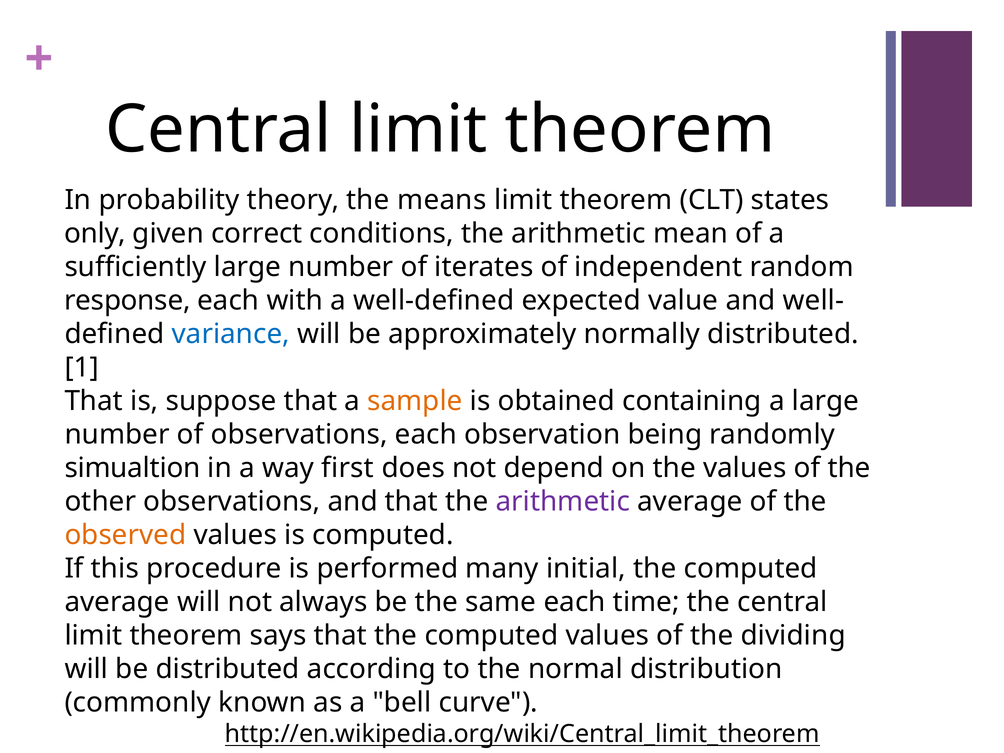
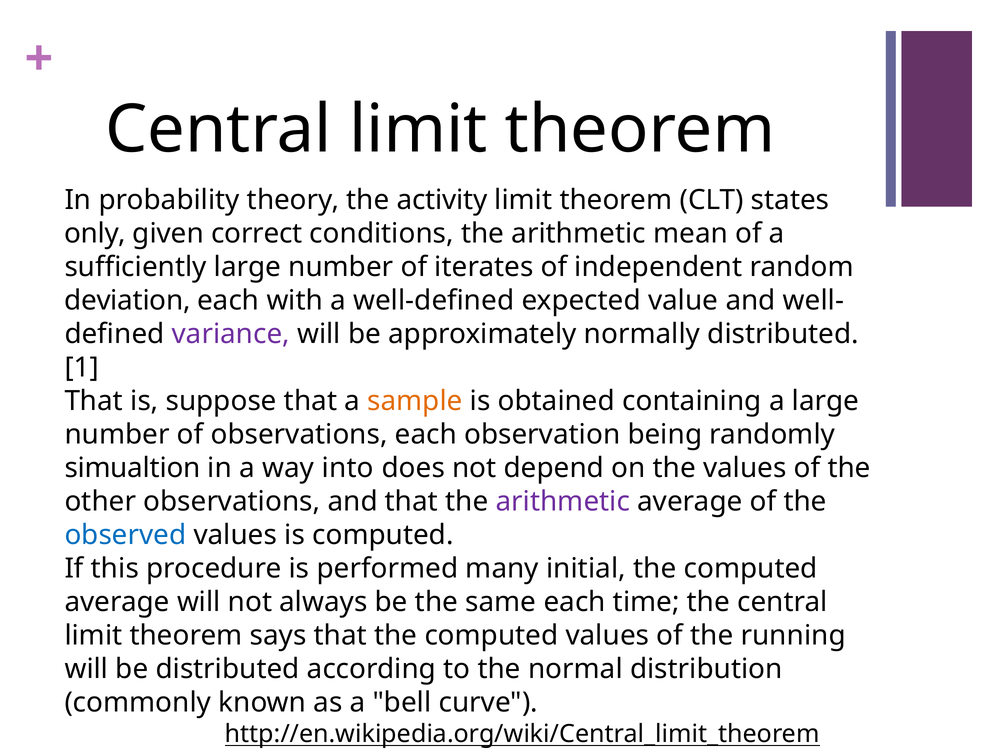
means: means -> activity
response: response -> deviation
variance colour: blue -> purple
first: first -> into
observed colour: orange -> blue
dividing: dividing -> running
